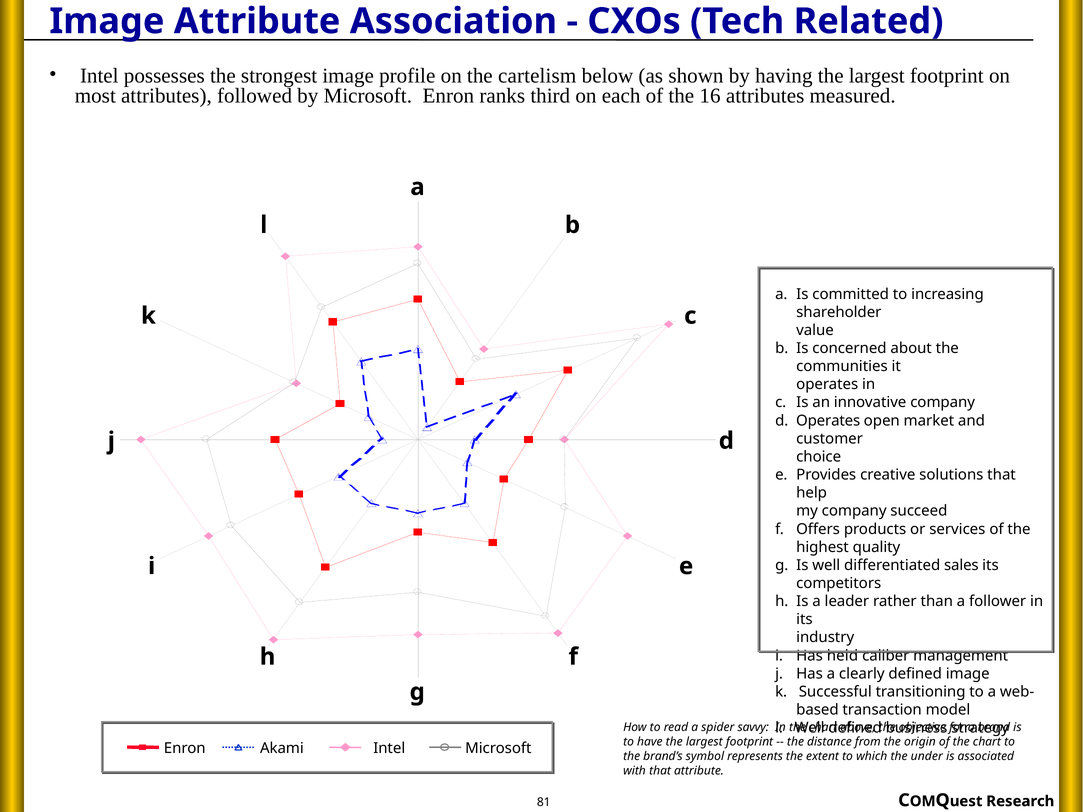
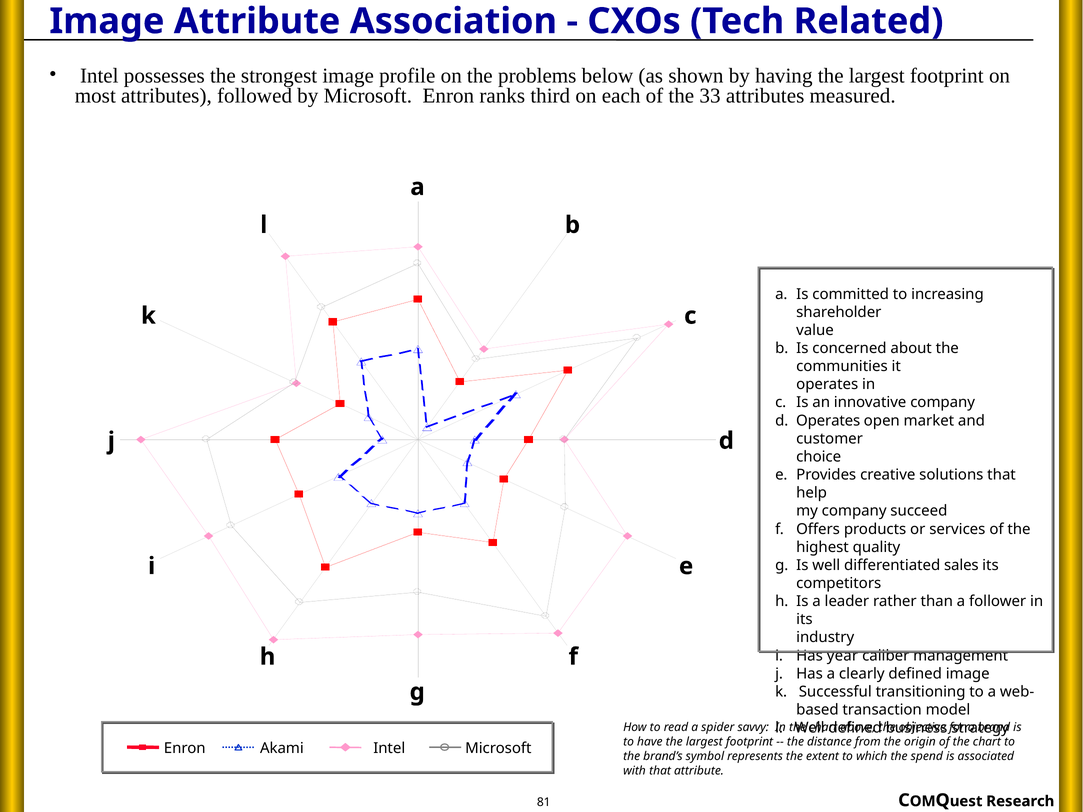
cartelism: cartelism -> problems
16: 16 -> 33
held: held -> year
under: under -> spend
